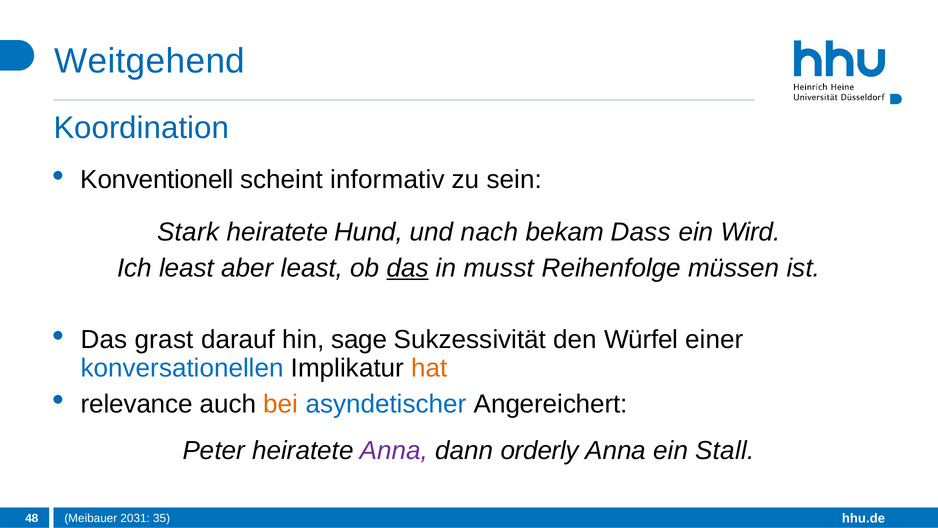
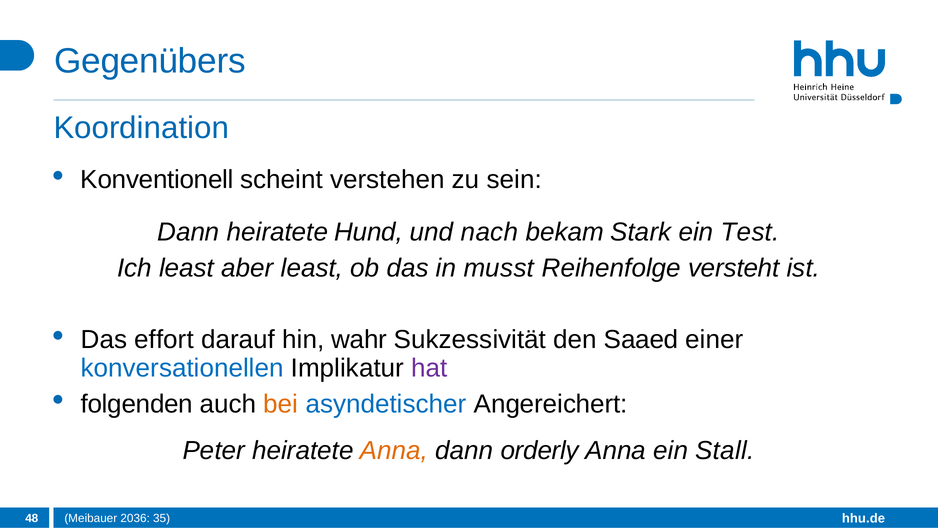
Weitgehend: Weitgehend -> Gegenübers
informativ: informativ -> verstehen
Stark at (188, 232): Stark -> Dann
Dass: Dass -> Stark
Wird: Wird -> Test
das at (408, 268) underline: present -> none
müssen: müssen -> versteht
grast: grast -> effort
sage: sage -> wahr
Würfel: Würfel -> Saaed
hat colour: orange -> purple
relevance: relevance -> folgenden
Anna at (394, 451) colour: purple -> orange
2031: 2031 -> 2036
